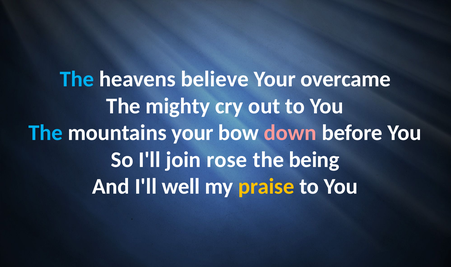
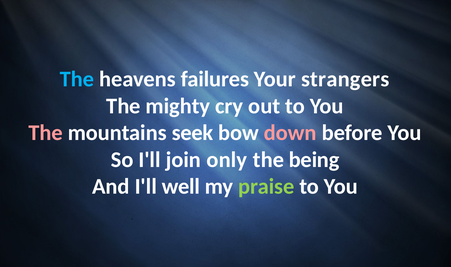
believe: believe -> failures
overcame: overcame -> strangers
The at (45, 133) colour: light blue -> pink
mountains your: your -> seek
rose: rose -> only
praise colour: yellow -> light green
